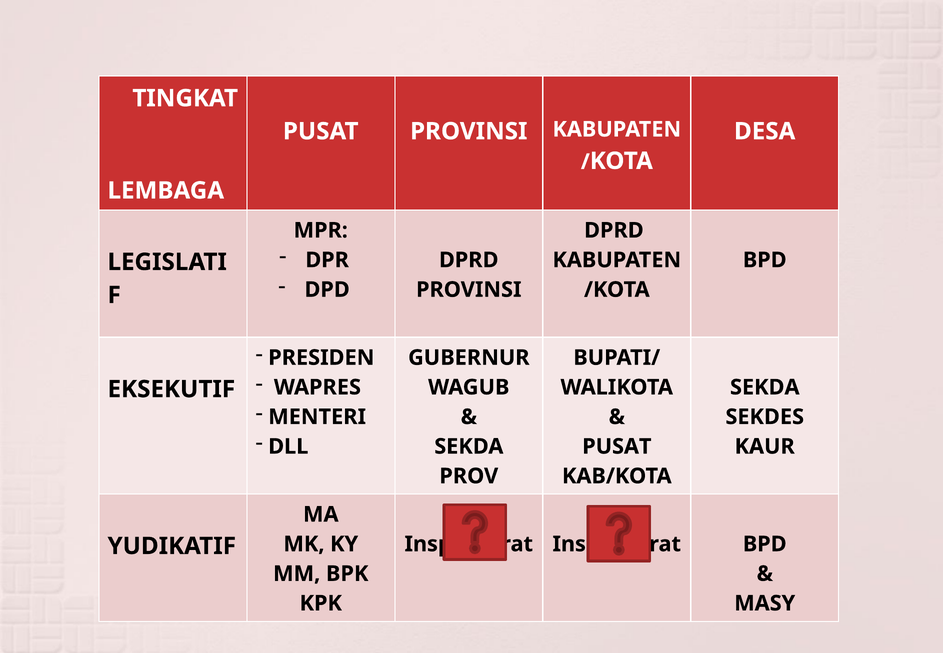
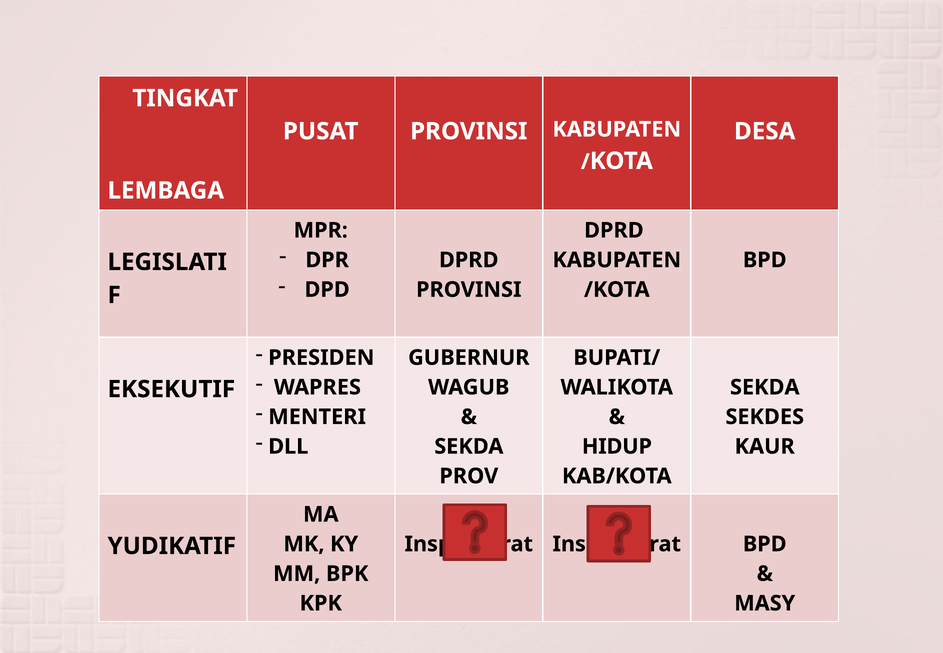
PUSAT at (617, 446): PUSAT -> HIDUP
